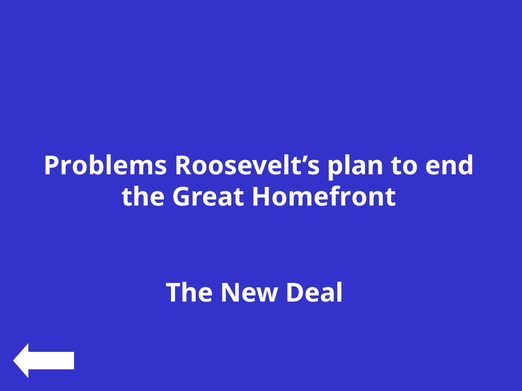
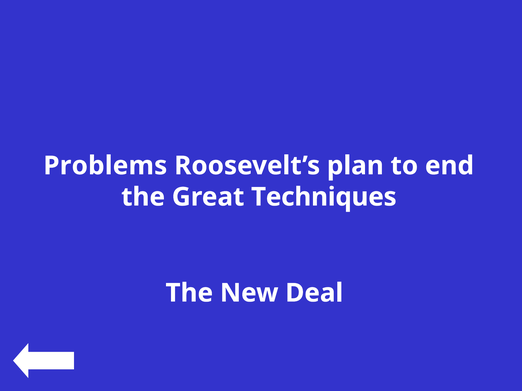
Homefront: Homefront -> Techniques
